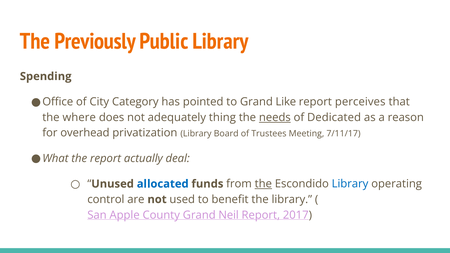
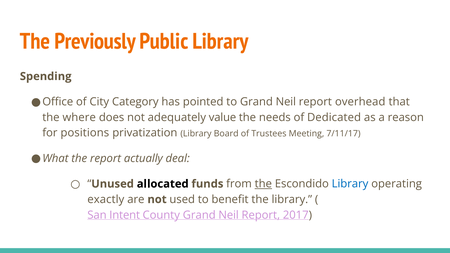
to Grand Like: Like -> Neil
perceives: perceives -> overhead
thing: thing -> value
needs underline: present -> none
overhead: overhead -> positions
allocated colour: blue -> black
control: control -> exactly
Apple: Apple -> Intent
